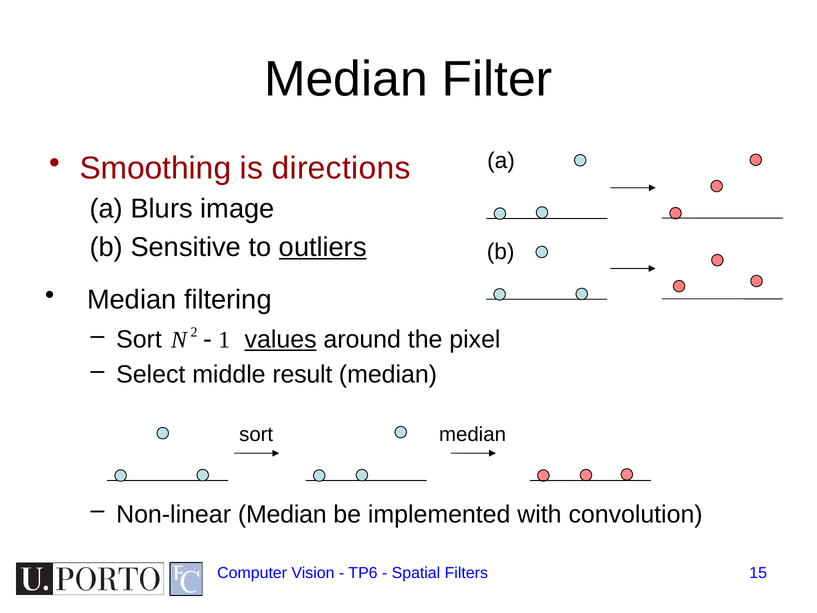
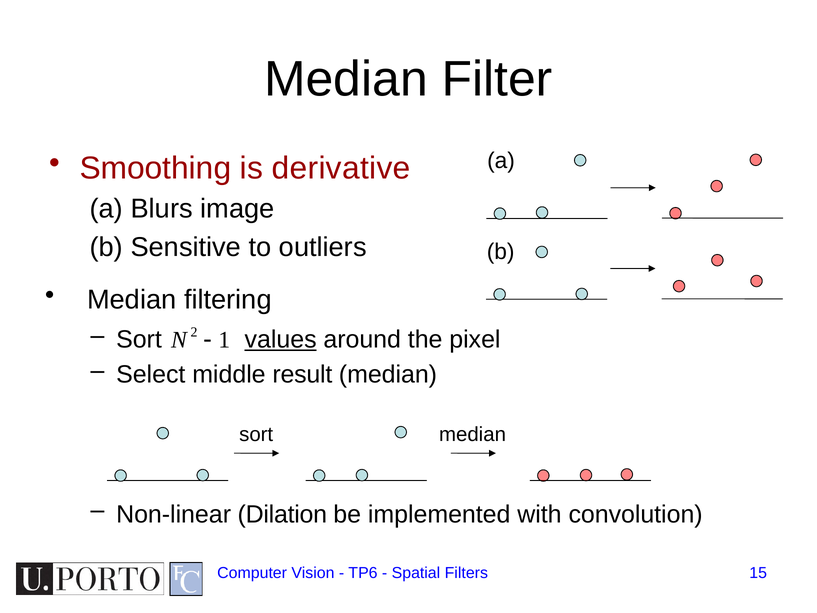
directions: directions -> derivative
outliers underline: present -> none
Non-linear Median: Median -> Dilation
